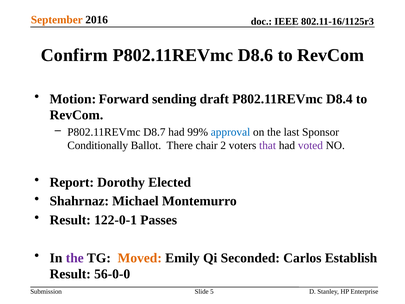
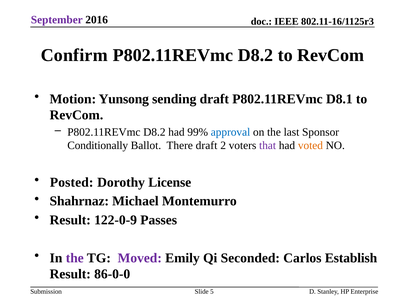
September colour: orange -> purple
D8.6 at (256, 55): D8.6 -> D8.2
Forward: Forward -> Yunsong
D8.4: D8.4 -> D8.1
D8.7 at (154, 132): D8.7 -> D8.2
There chair: chair -> draft
voted colour: purple -> orange
Report: Report -> Posted
Elected: Elected -> License
122-0-1: 122-0-1 -> 122-0-9
Moved colour: orange -> purple
56-0-0: 56-0-0 -> 86-0-0
